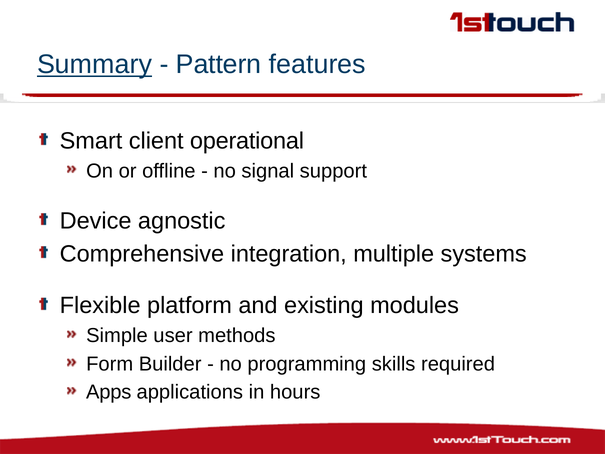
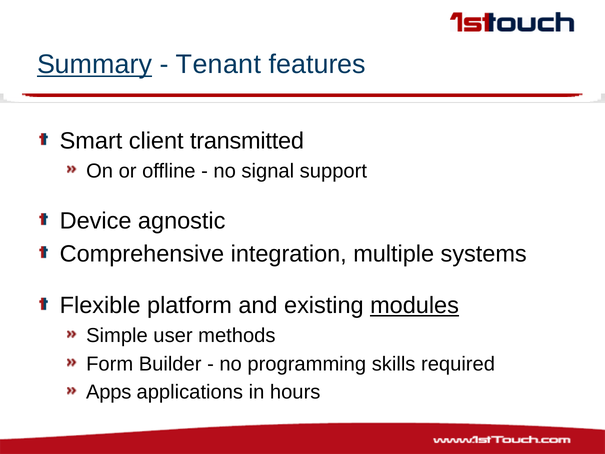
Pattern: Pattern -> Tenant
operational: operational -> transmitted
modules underline: none -> present
